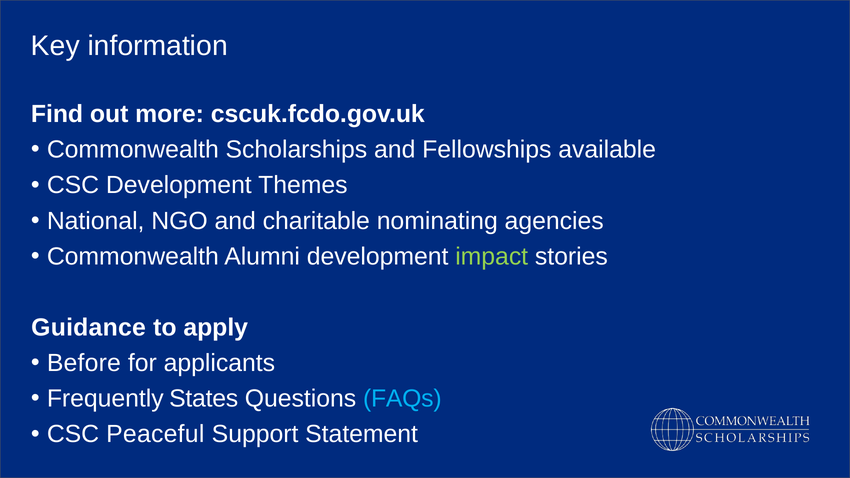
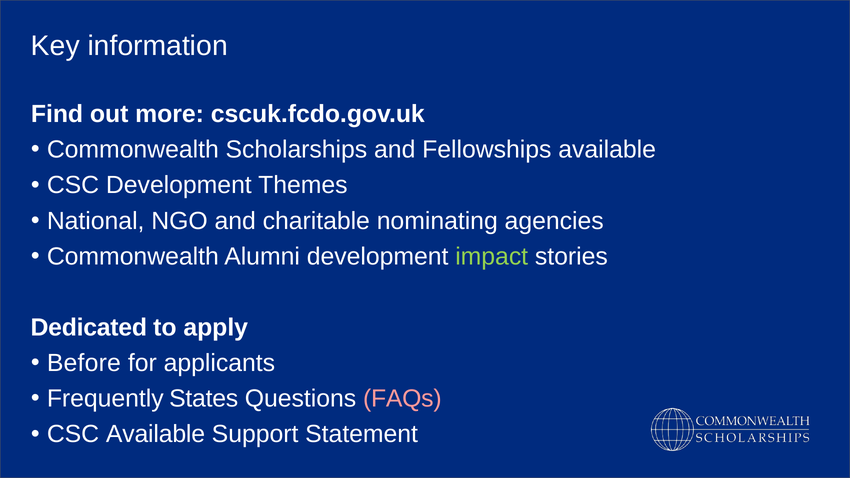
Guidance: Guidance -> Dedicated
FAQs colour: light blue -> pink
CSC Peaceful: Peaceful -> Available
